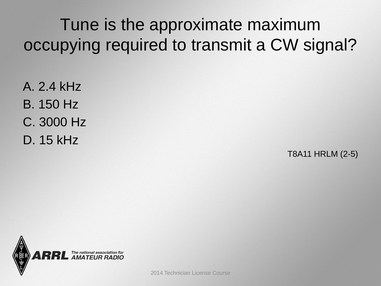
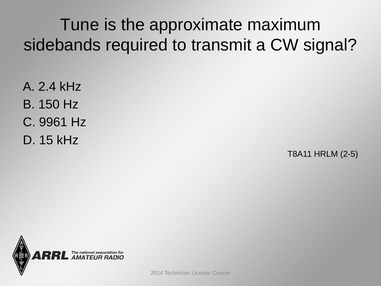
occupying: occupying -> sidebands
3000: 3000 -> 9961
